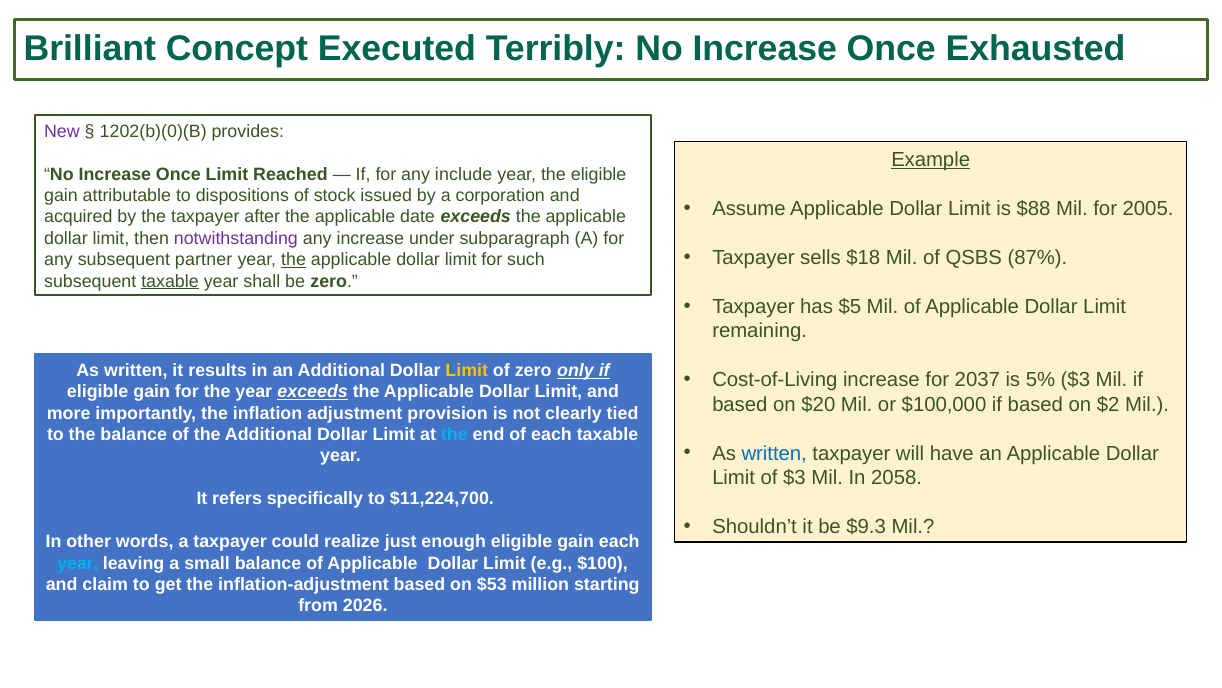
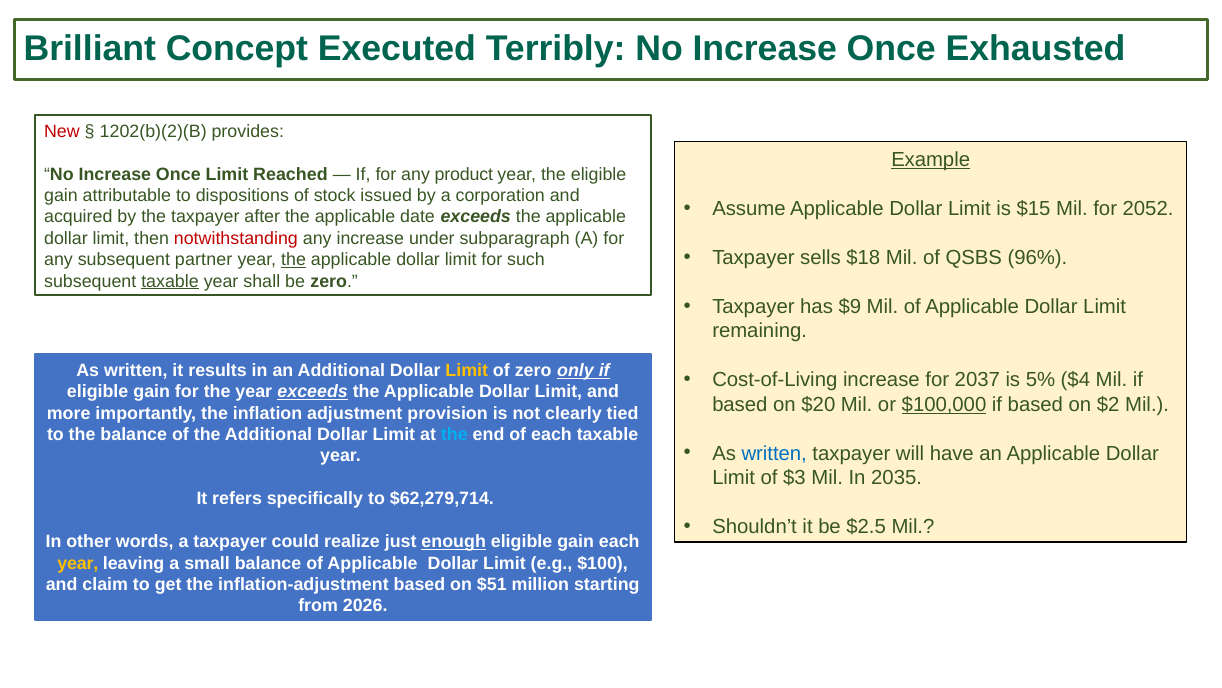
New colour: purple -> red
1202(b)(0)(B: 1202(b)(0)(B -> 1202(b)(2)(B
include: include -> product
$88: $88 -> $15
2005: 2005 -> 2052
notwithstanding colour: purple -> red
87%: 87% -> 96%
$5: $5 -> $9
5% $3: $3 -> $4
$100,000 underline: none -> present
2058: 2058 -> 2035
$11,224,700: $11,224,700 -> $62,279,714
$9.3: $9.3 -> $2.5
enough underline: none -> present
year at (78, 563) colour: light blue -> yellow
$53: $53 -> $51
